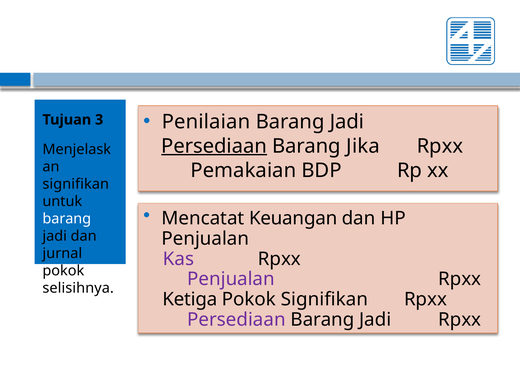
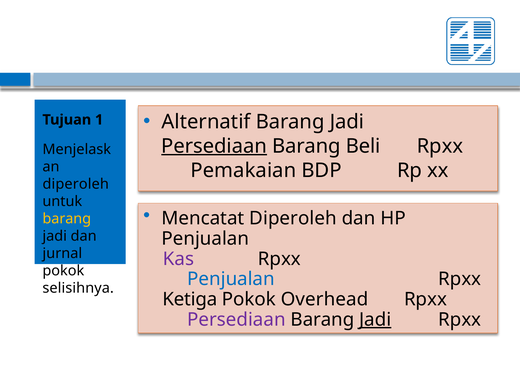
Penilaian: Penilaian -> Alternatif
3: 3 -> 1
Jika: Jika -> Beli
signifikan at (76, 184): signifikan -> diperoleh
Mencatat Keuangan: Keuangan -> Diperoleh
barang at (67, 219) colour: white -> yellow
Penjualan at (231, 279) colour: purple -> blue
Pokok Signifikan: Signifikan -> Overhead
Jadi at (375, 320) underline: none -> present
